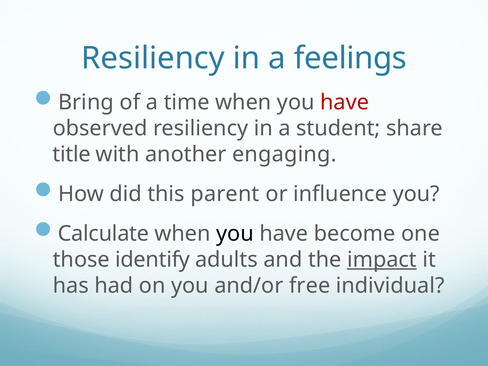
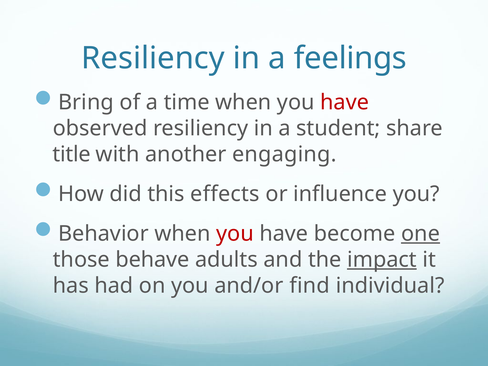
parent: parent -> effects
Calculate: Calculate -> Behavior
you at (235, 234) colour: black -> red
one underline: none -> present
identify: identify -> behave
free: free -> find
